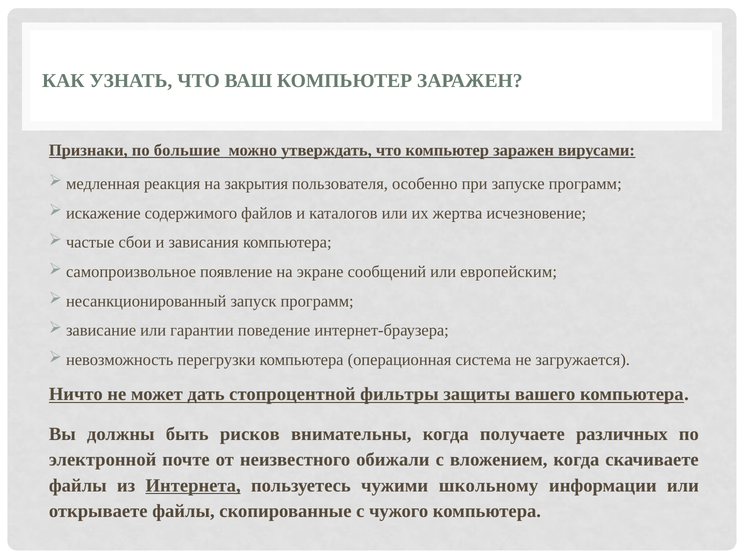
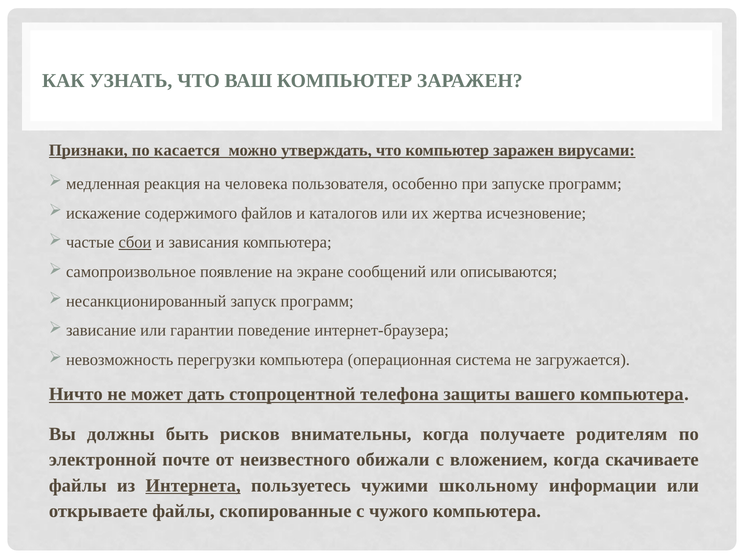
большие: большие -> касается
закрытия: закрытия -> человека
сбои underline: none -> present
европейским: европейским -> описываются
фильтры: фильтры -> телефона
различных: различных -> родителям
